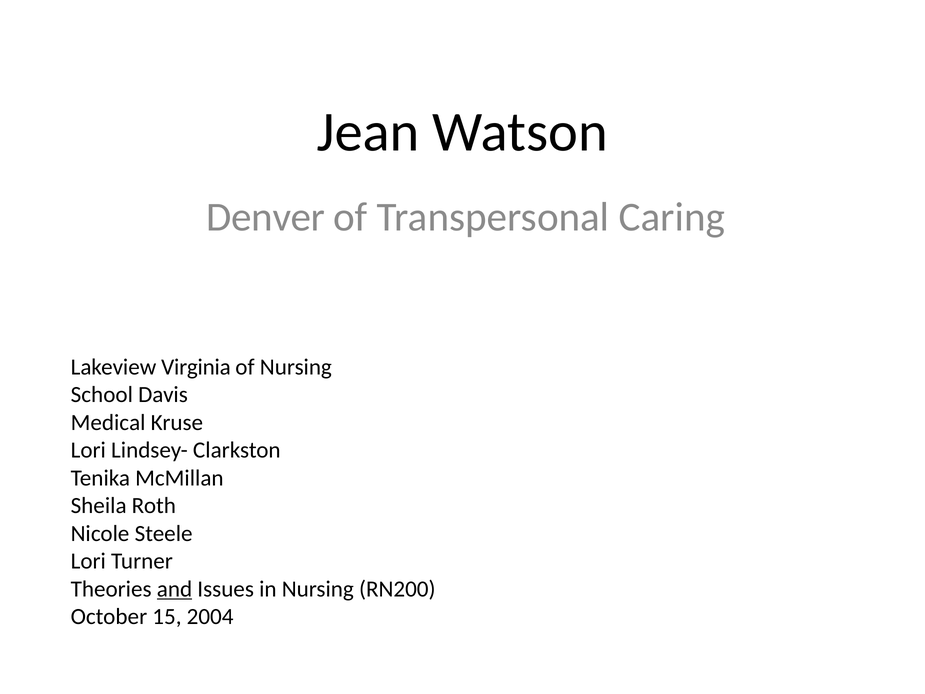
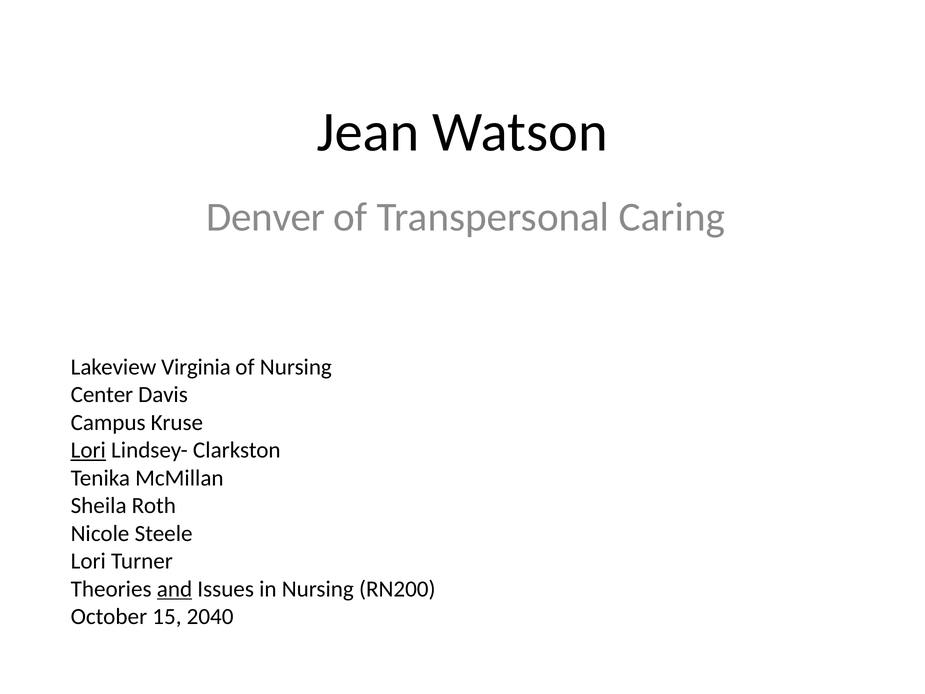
School: School -> Center
Medical: Medical -> Campus
Lori at (88, 450) underline: none -> present
2004: 2004 -> 2040
